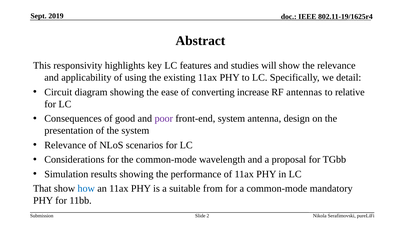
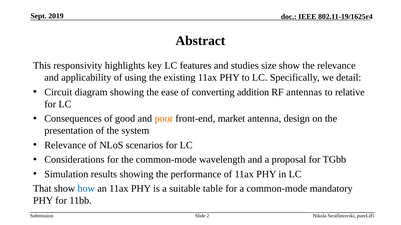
will: will -> size
increase: increase -> addition
poor colour: purple -> orange
front-end system: system -> market
from: from -> table
